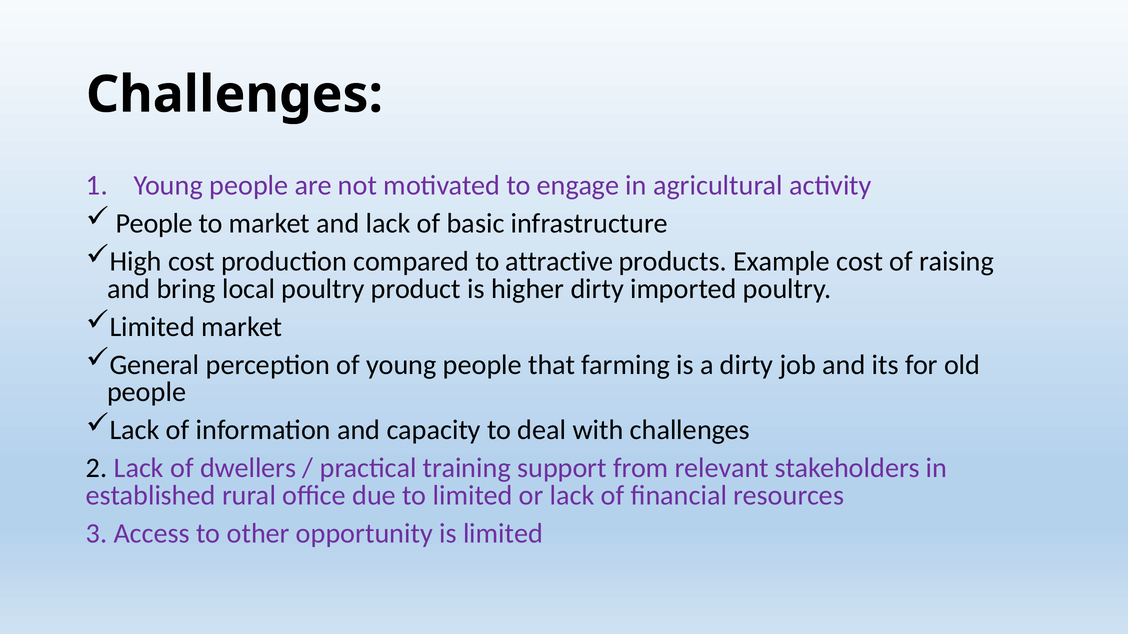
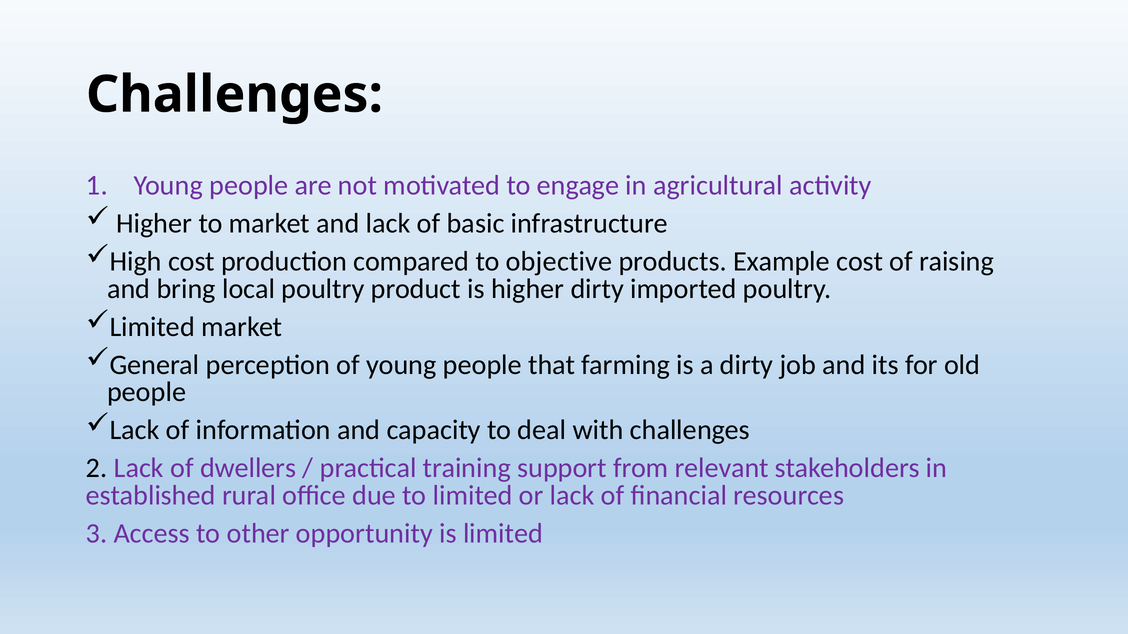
People at (154, 224): People -> Higher
attractive: attractive -> objective
